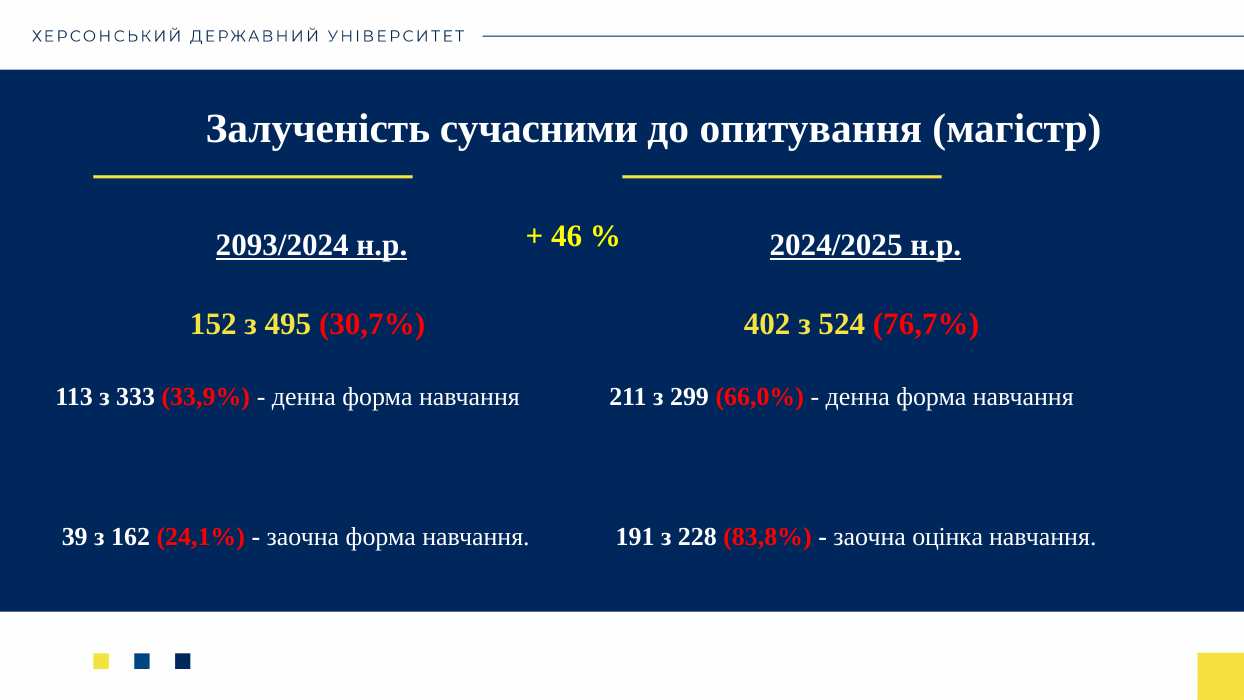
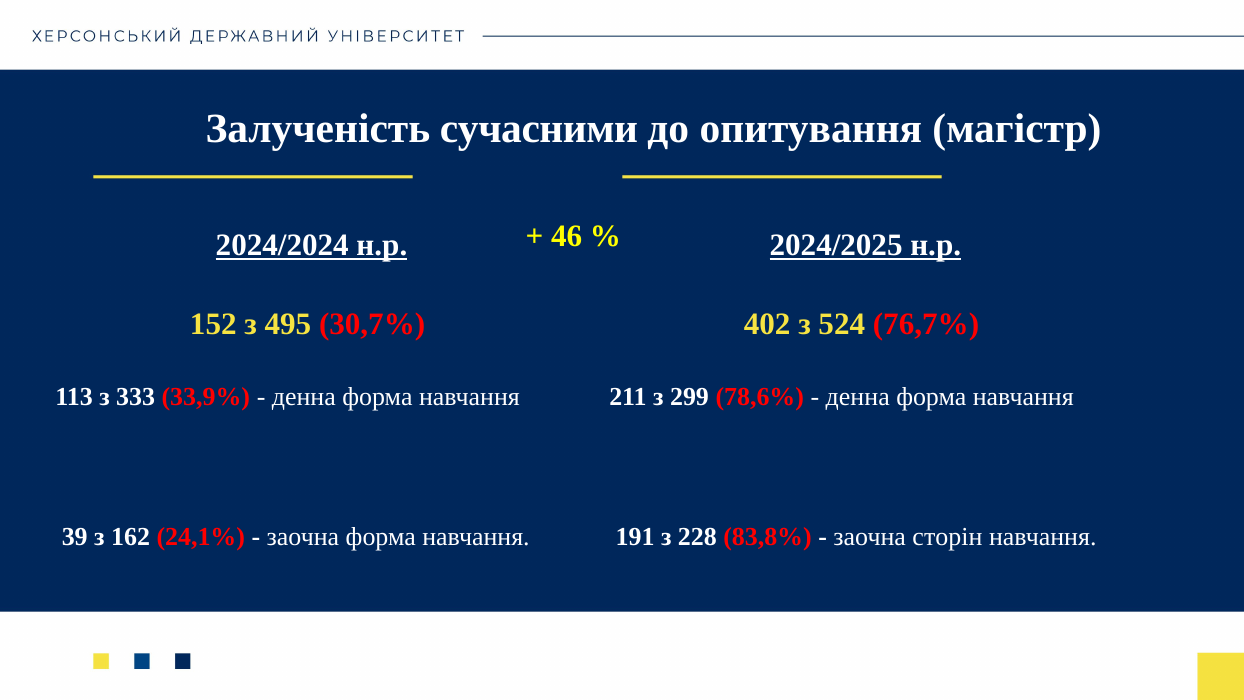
2093/2024: 2093/2024 -> 2024/2024
66,0%: 66,0% -> 78,6%
оцінка: оцінка -> сторін
